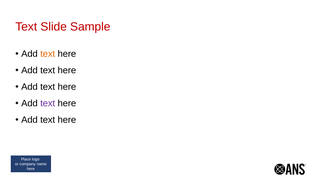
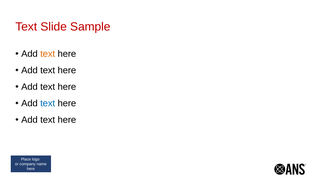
text at (48, 104) colour: purple -> blue
